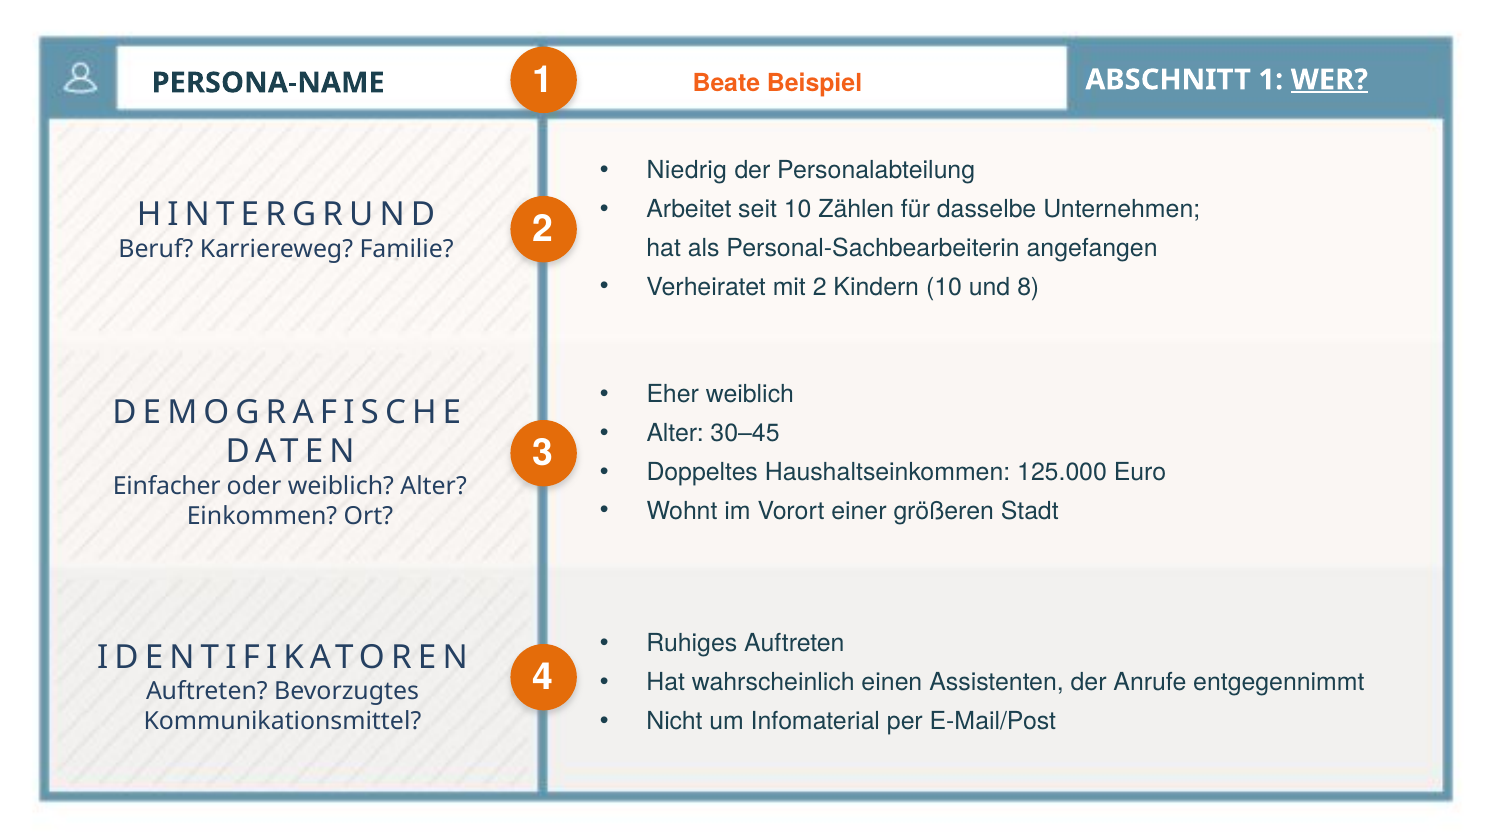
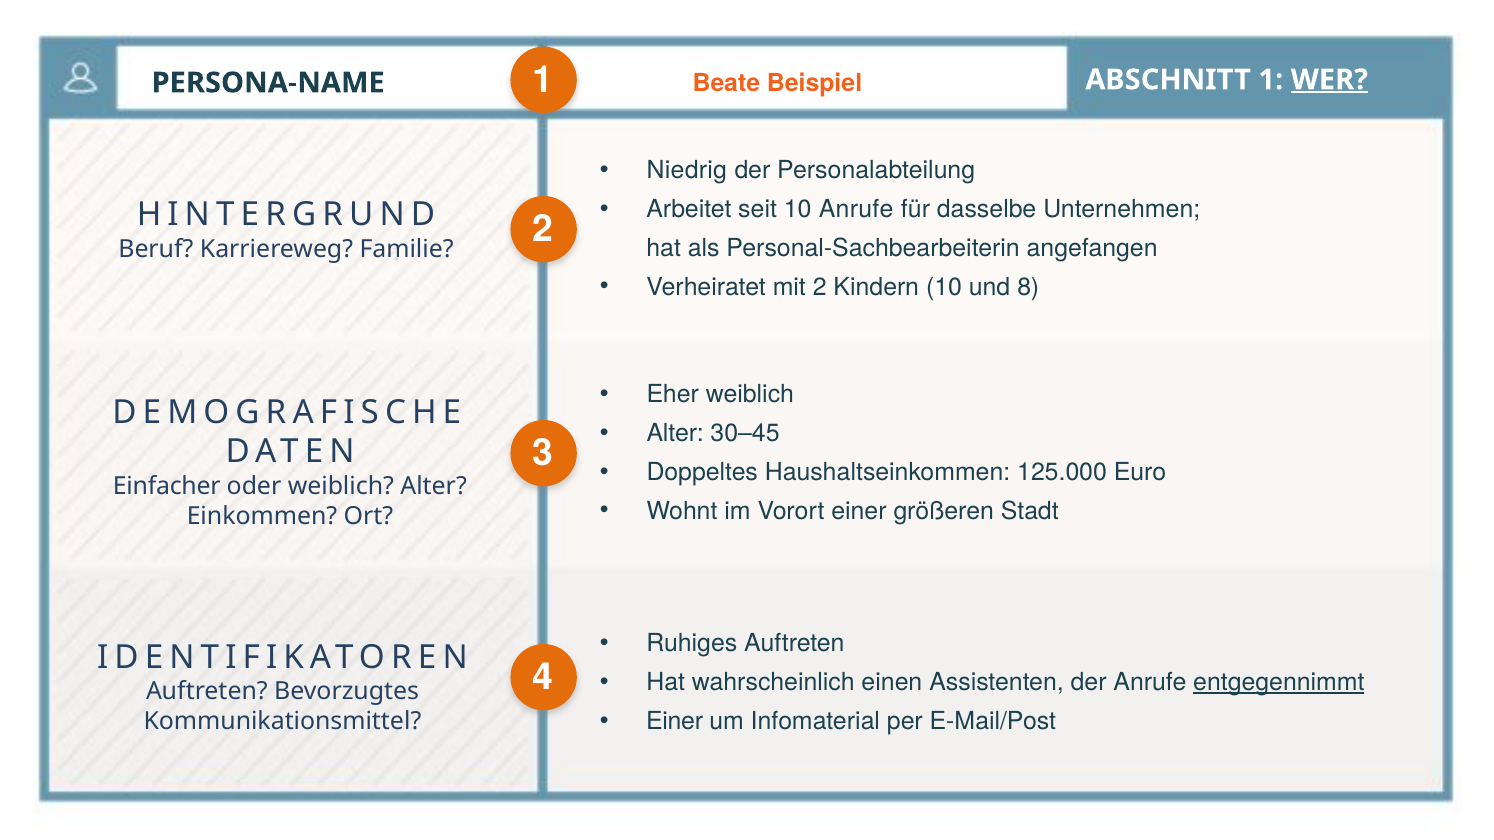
10 Zählen: Zählen -> Anrufe
entgegennimmt underline: none -> present
Nicht at (675, 722): Nicht -> Einer
